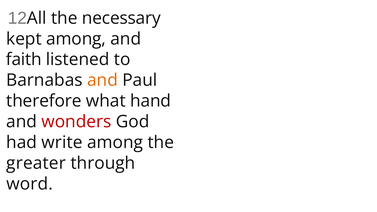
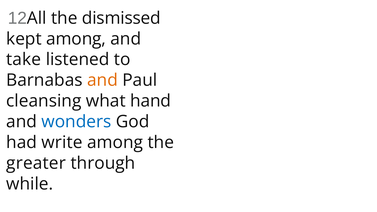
necessary: necessary -> dismissed
faith: faith -> take
therefore: therefore -> cleansing
wonders colour: red -> blue
word: word -> while
